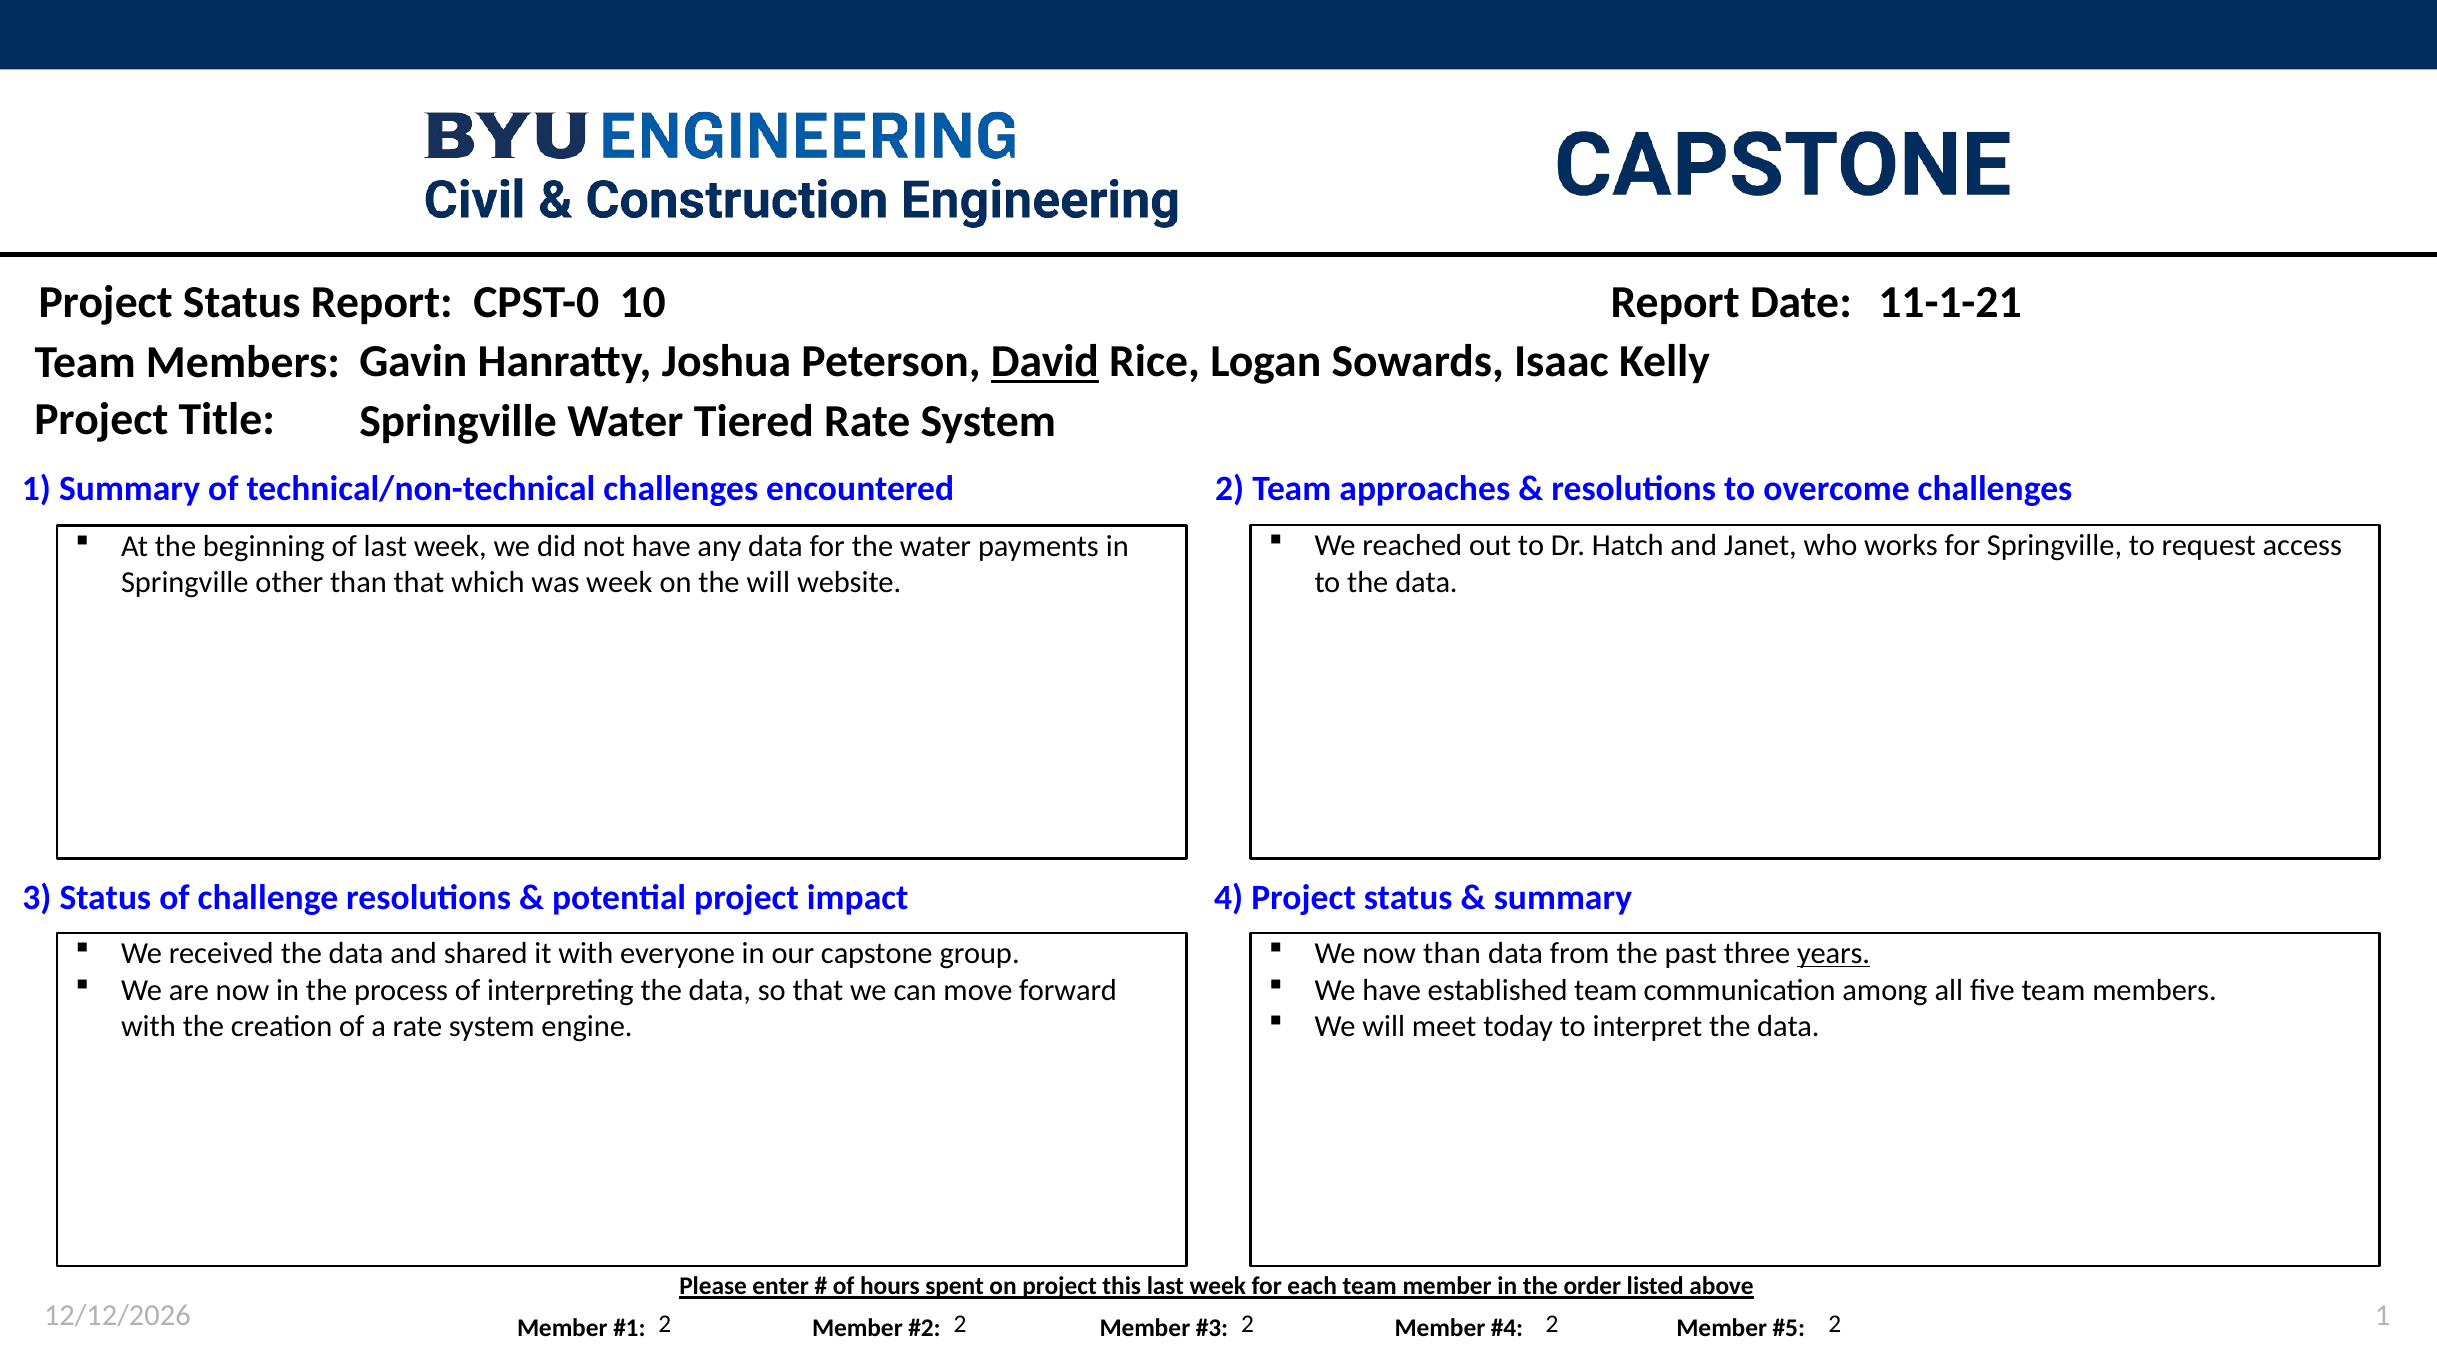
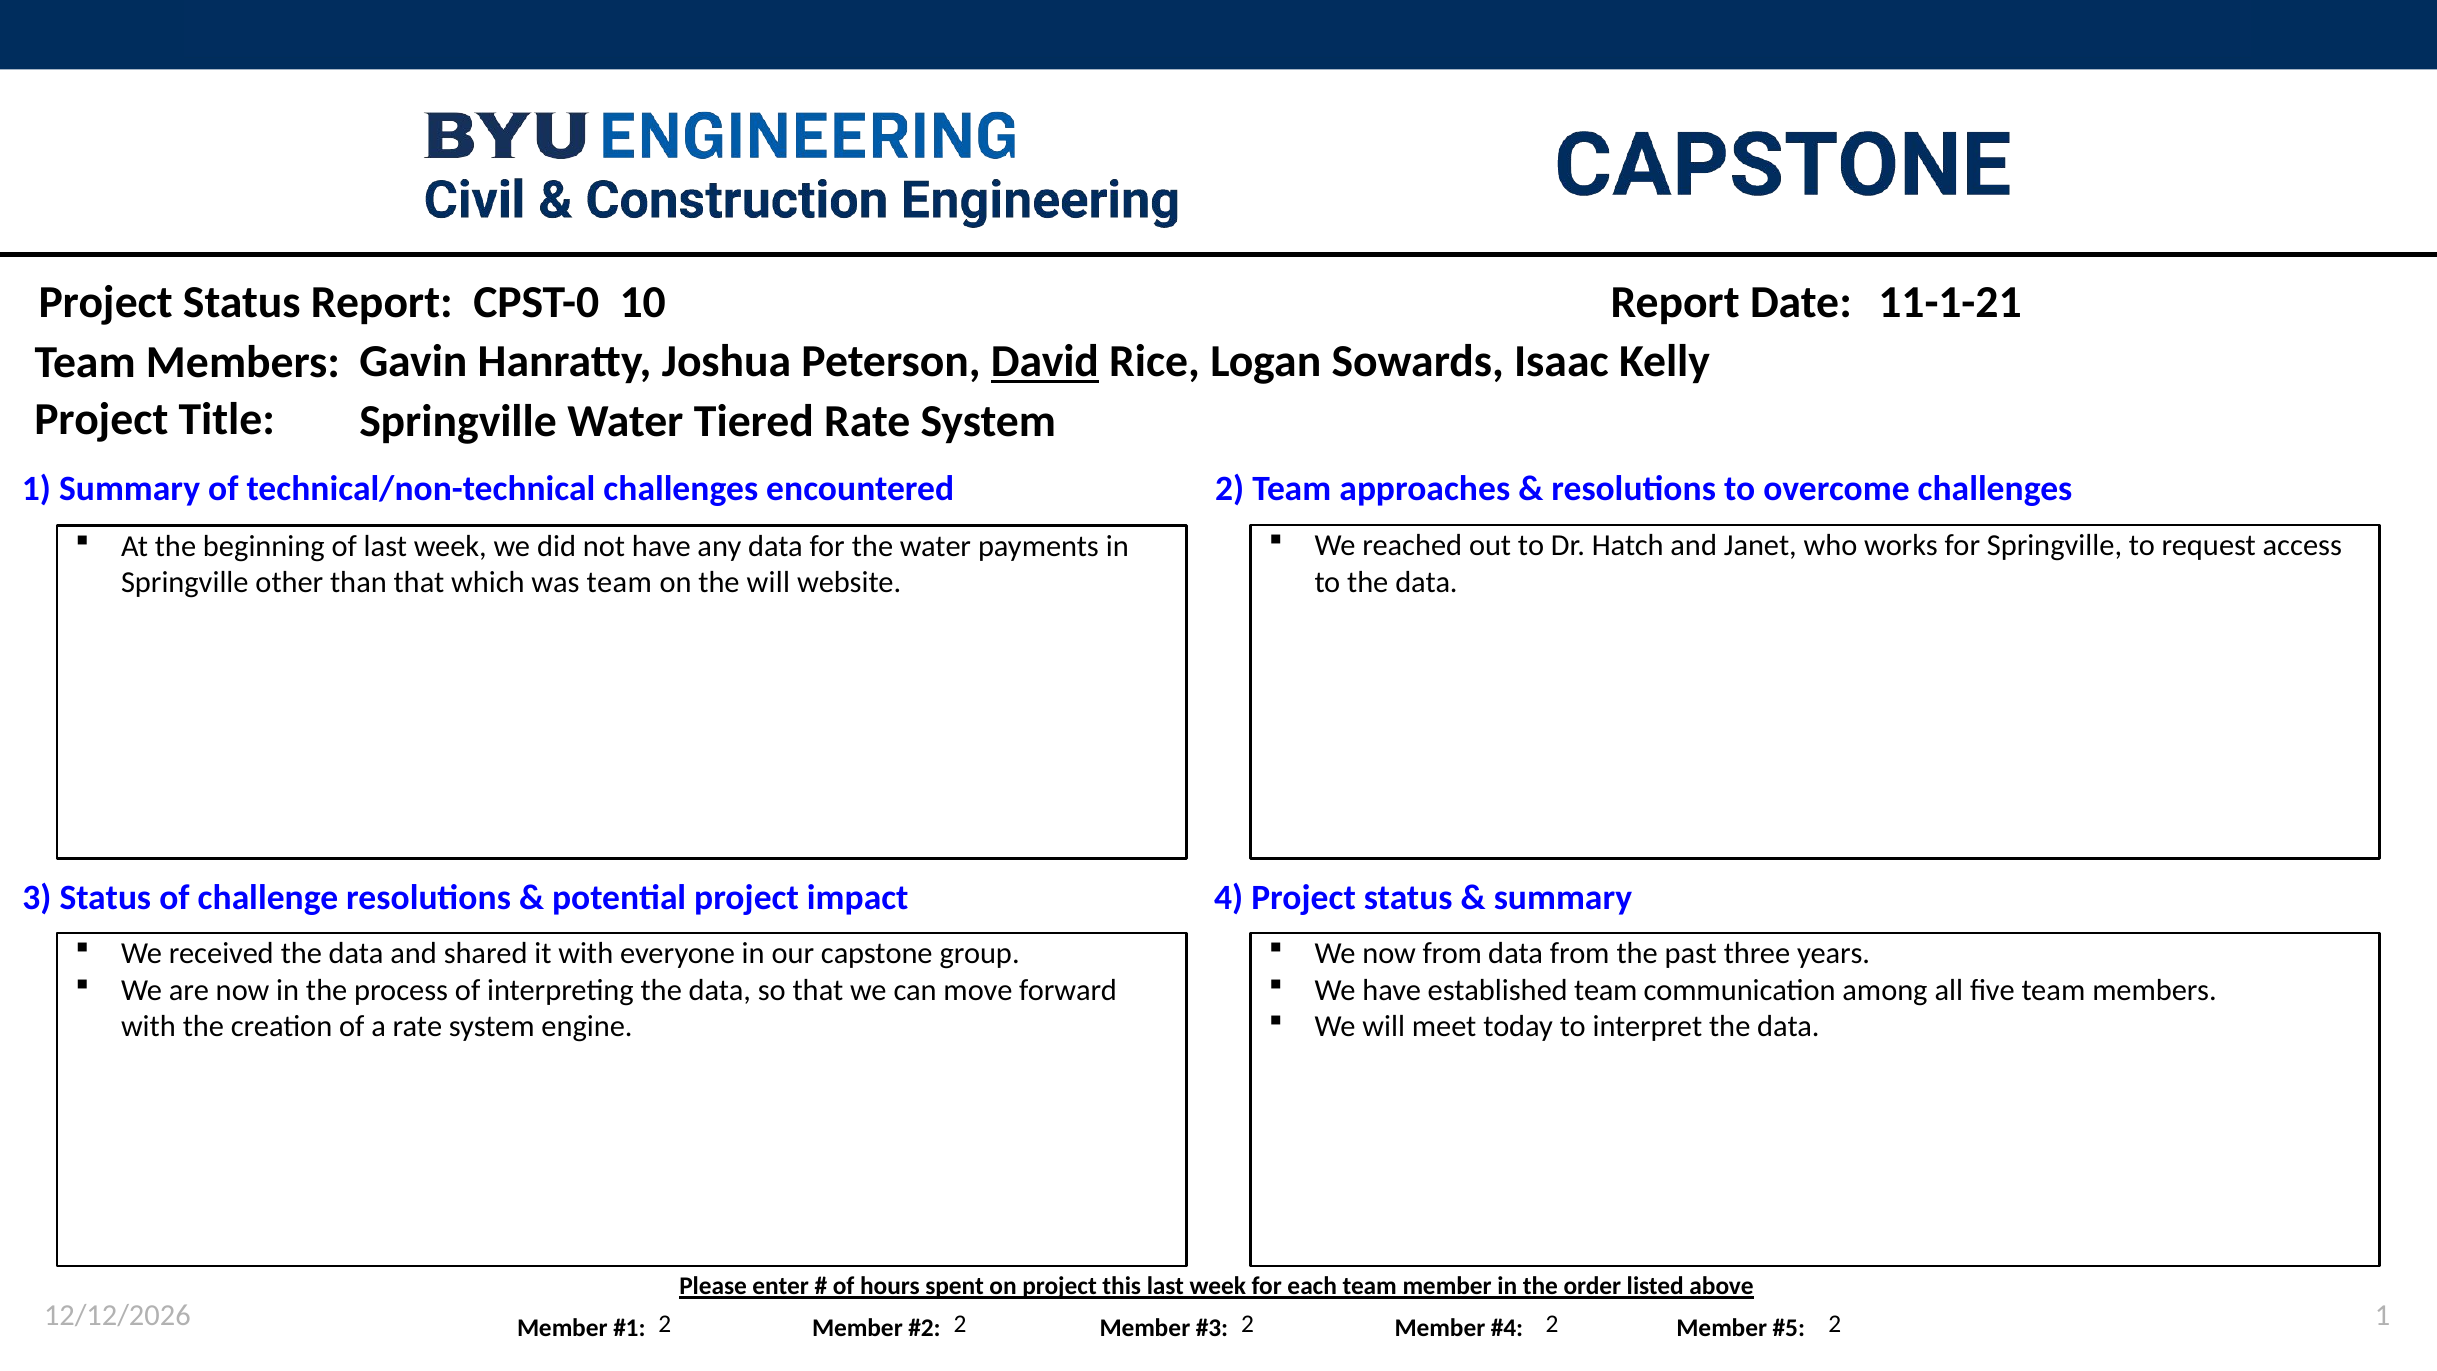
was week: week -> team
now than: than -> from
years underline: present -> none
